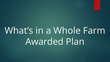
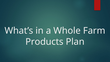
Awarded: Awarded -> Products
